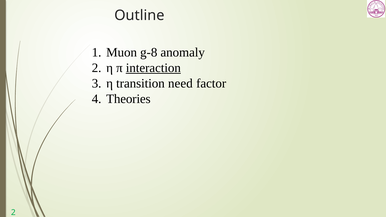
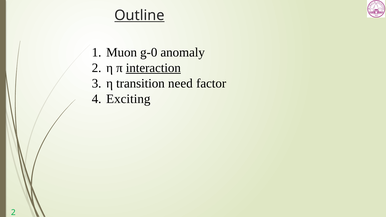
Outline underline: none -> present
g-8: g-8 -> g-0
Theories: Theories -> Exciting
